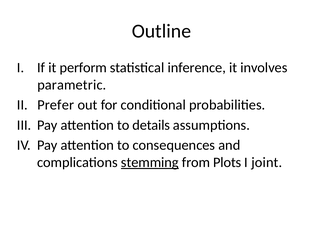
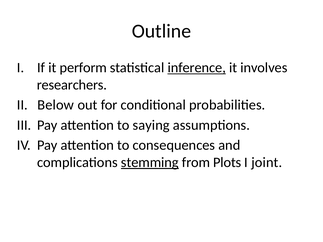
inference underline: none -> present
parametric: parametric -> researchers
Prefer: Prefer -> Below
details: details -> saying
